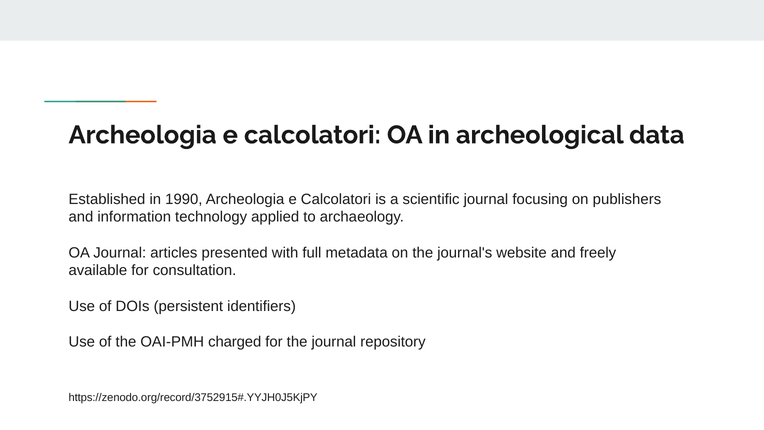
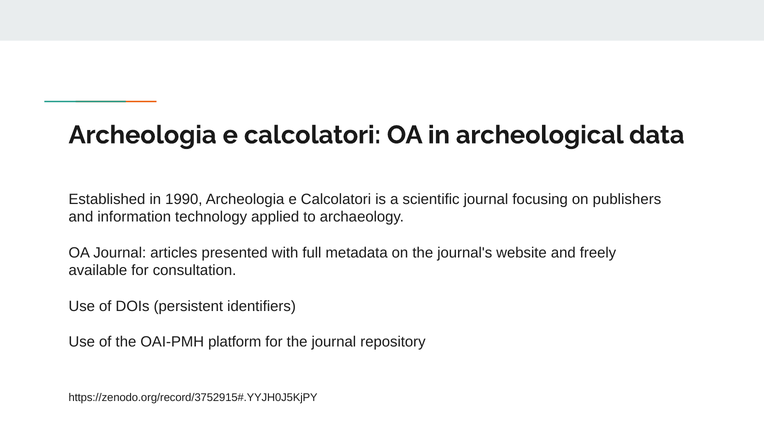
charged: charged -> platform
